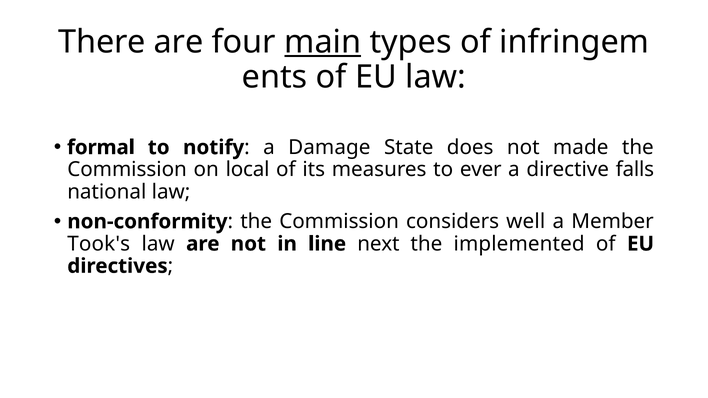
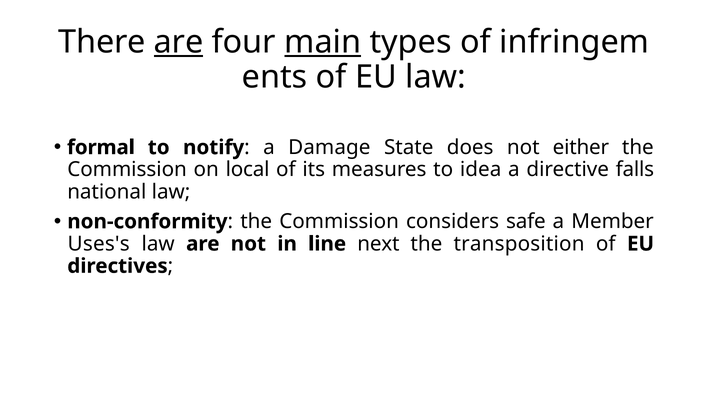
are at (179, 42) underline: none -> present
made: made -> either
ever: ever -> idea
well: well -> safe
Took's: Took's -> Uses's
implemented: implemented -> transposition
